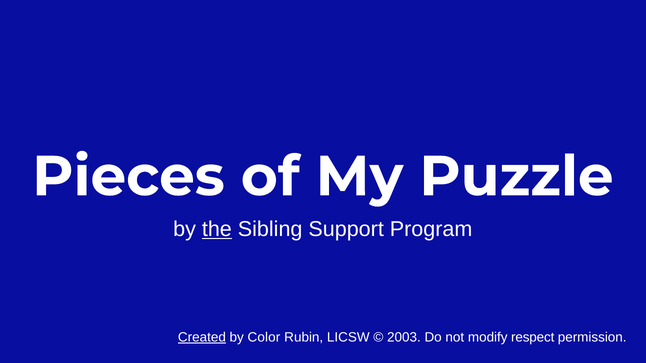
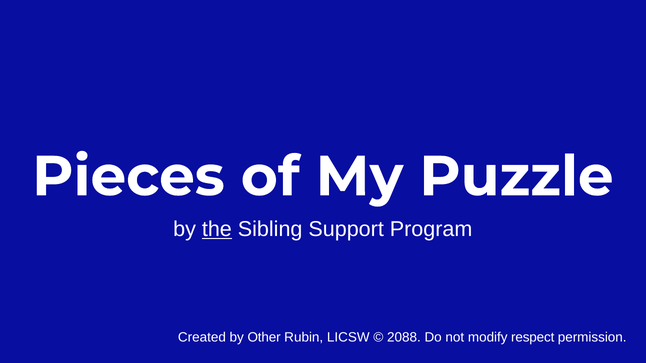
Created underline: present -> none
Color: Color -> Other
2003: 2003 -> 2088
